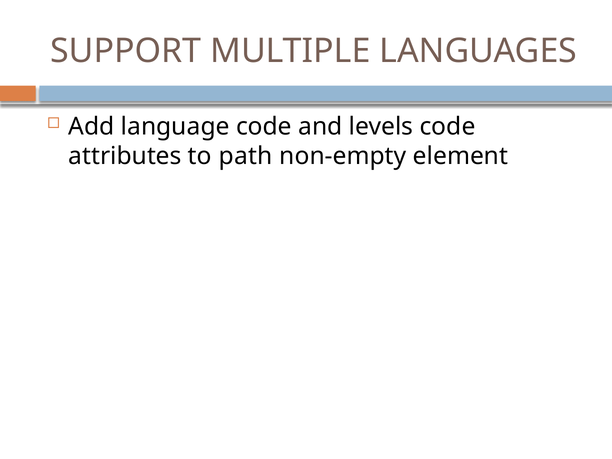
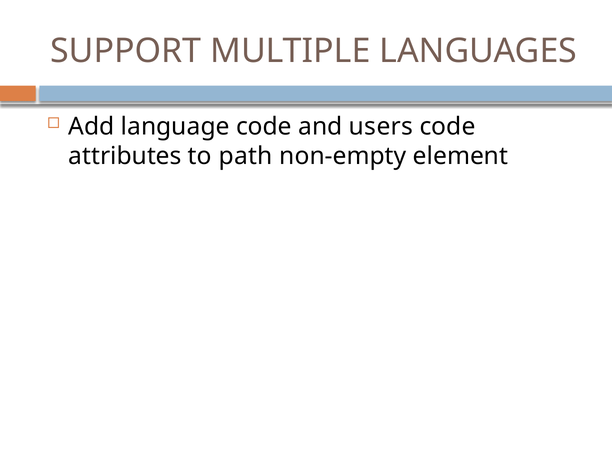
levels: levels -> users
